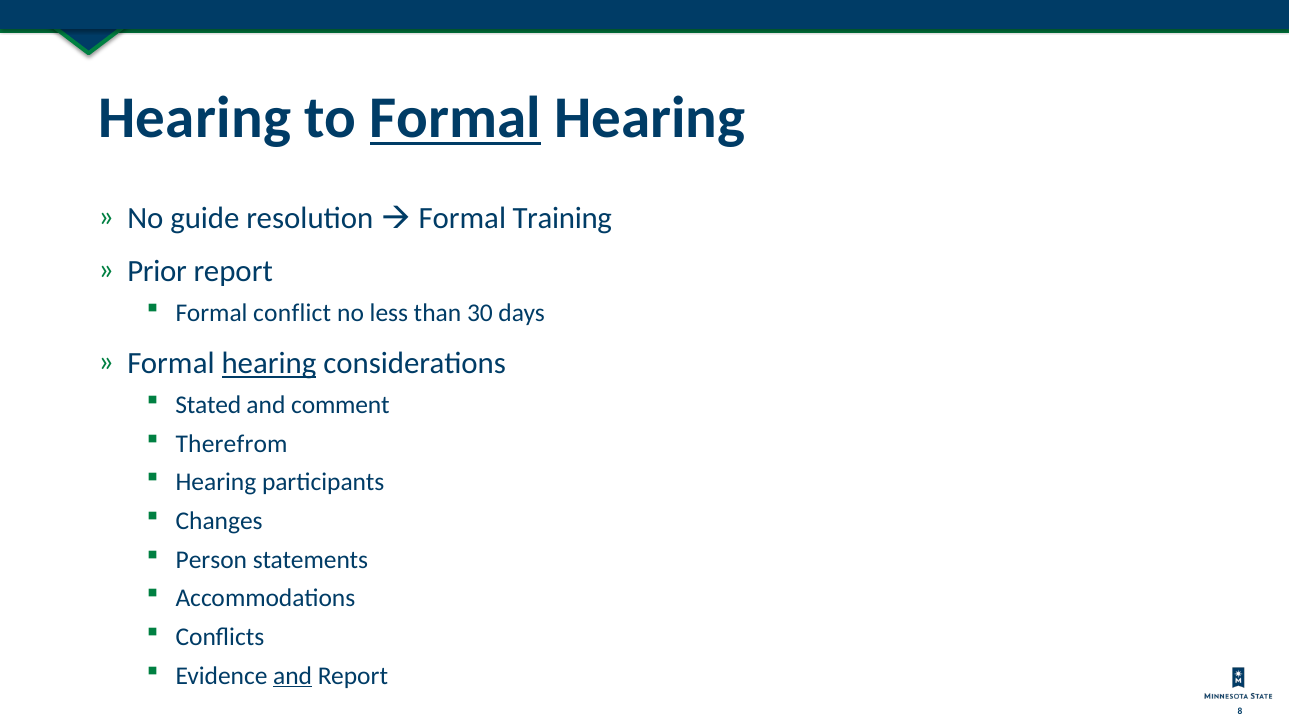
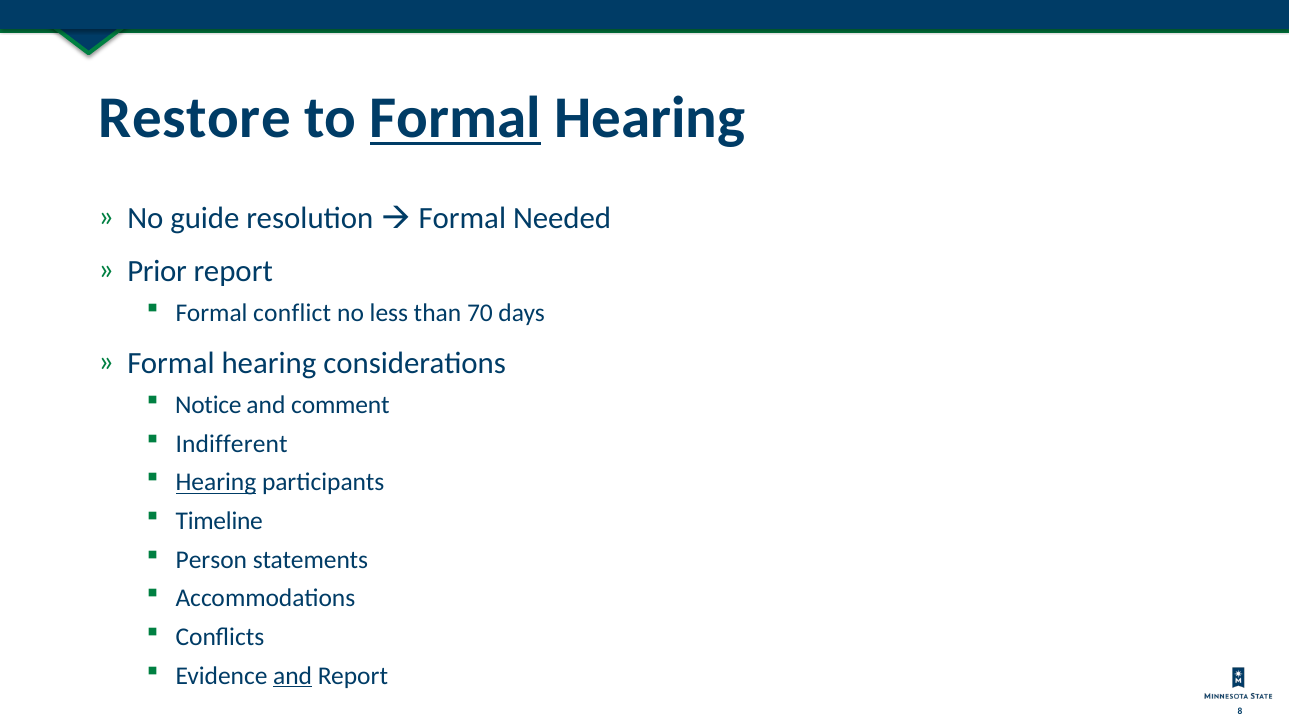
Hearing at (195, 118): Hearing -> Restore
Training: Training -> Needed
30: 30 -> 70
hearing at (269, 364) underline: present -> none
Stated: Stated -> Notice
Therefrom: Therefrom -> Indifferent
Hearing at (216, 482) underline: none -> present
Changes: Changes -> Timeline
